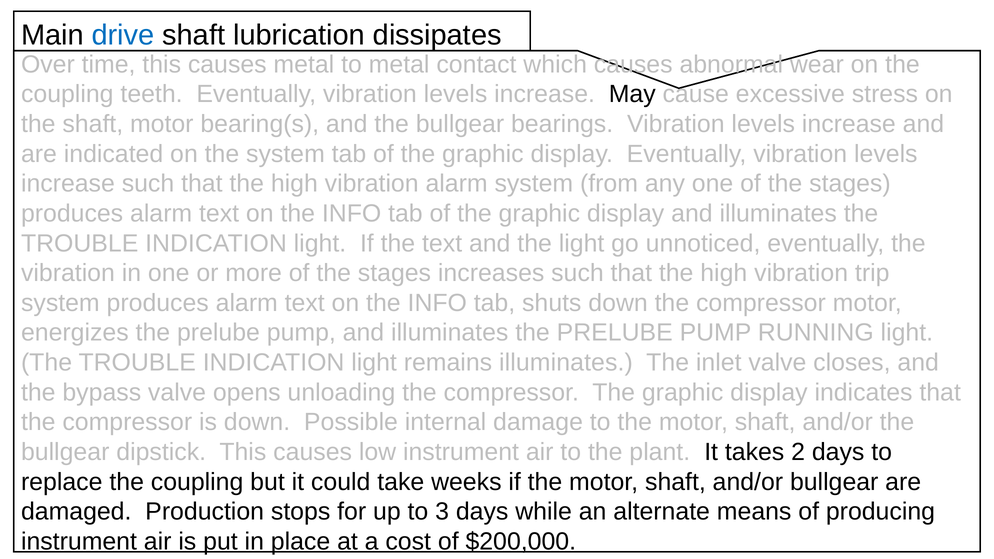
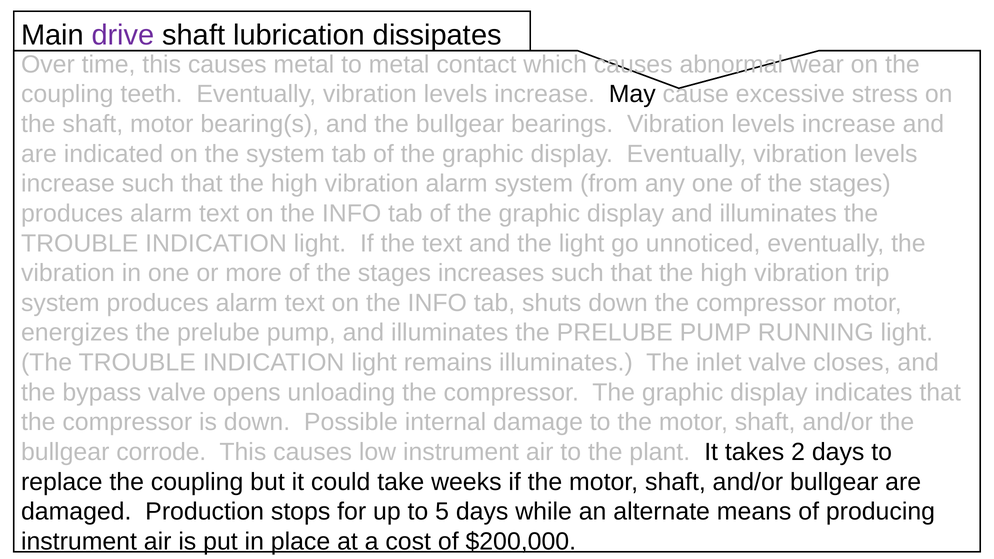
drive colour: blue -> purple
dipstick: dipstick -> corrode
3: 3 -> 5
